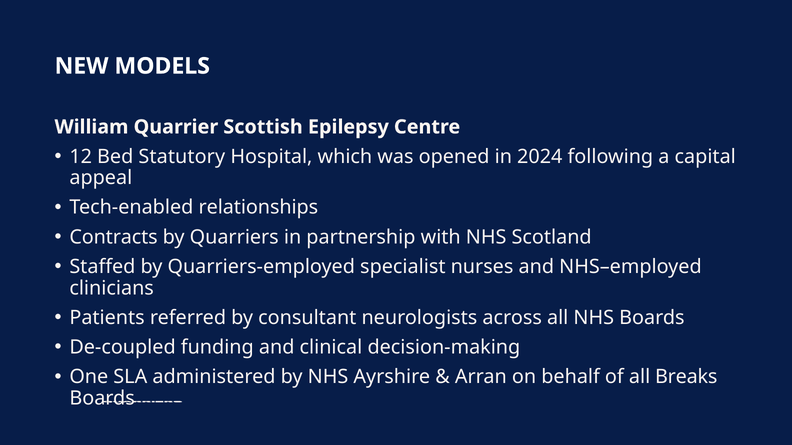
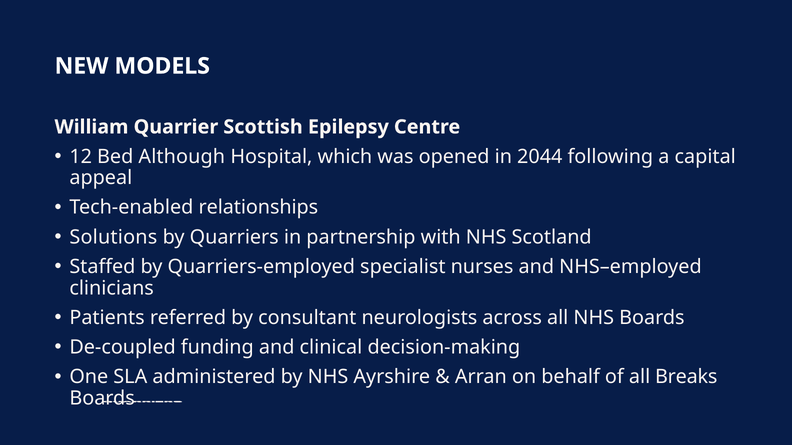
Statutory: Statutory -> Although
2024: 2024 -> 2044
Contracts: Contracts -> Solutions
